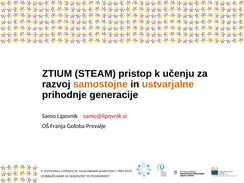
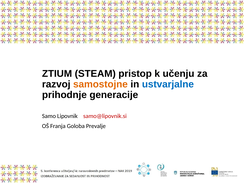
ustvarjalne colour: orange -> blue
